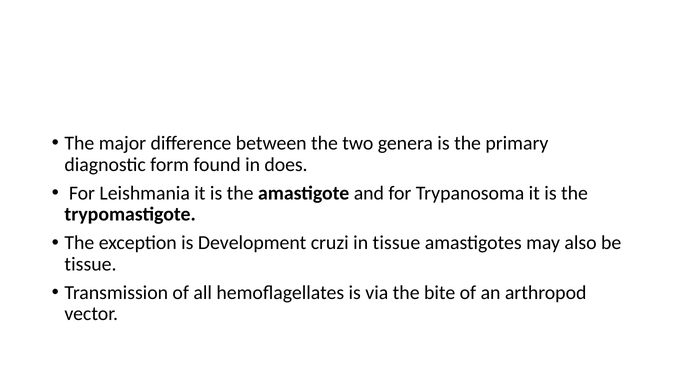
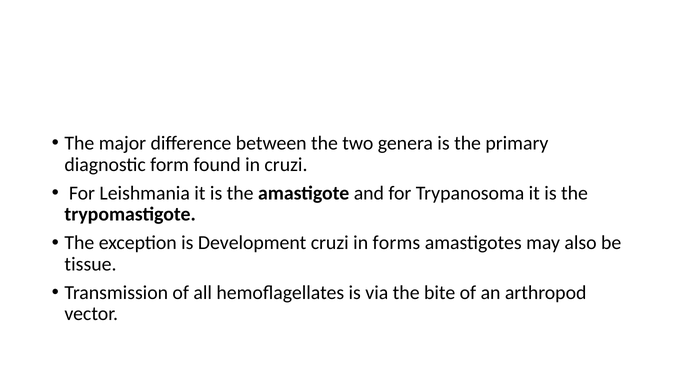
in does: does -> cruzi
in tissue: tissue -> forms
